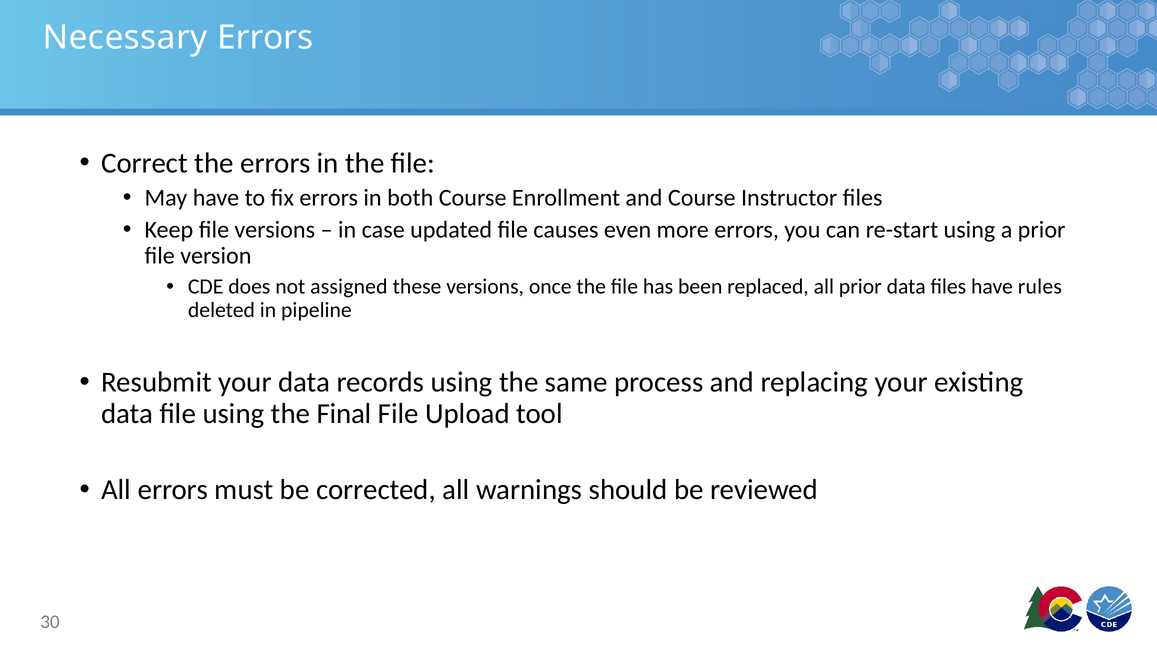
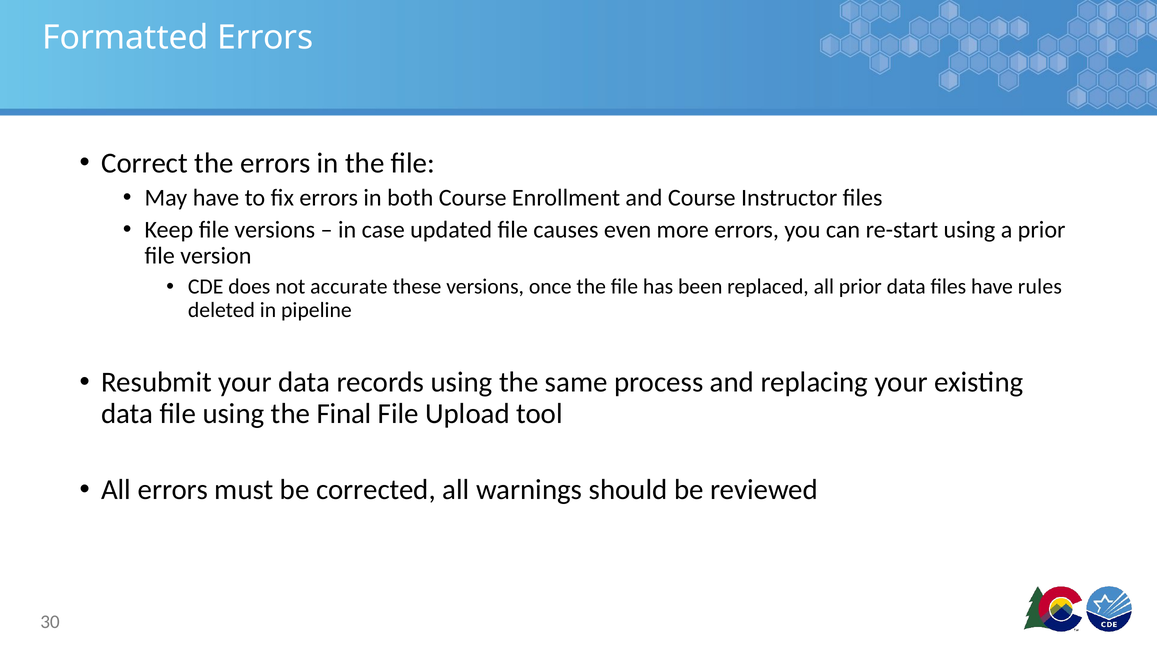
Necessary: Necessary -> Formatted
assigned: assigned -> accurate
